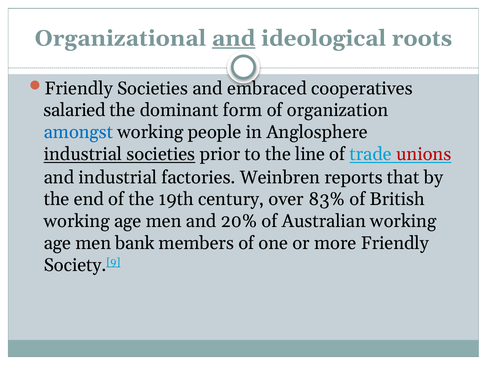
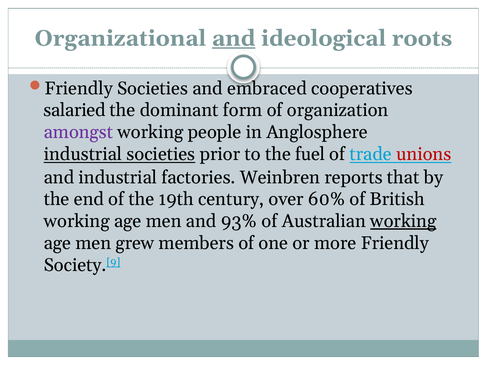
amongst colour: blue -> purple
line: line -> fuel
83%: 83% -> 60%
20%: 20% -> 93%
working at (403, 221) underline: none -> present
bank: bank -> grew
